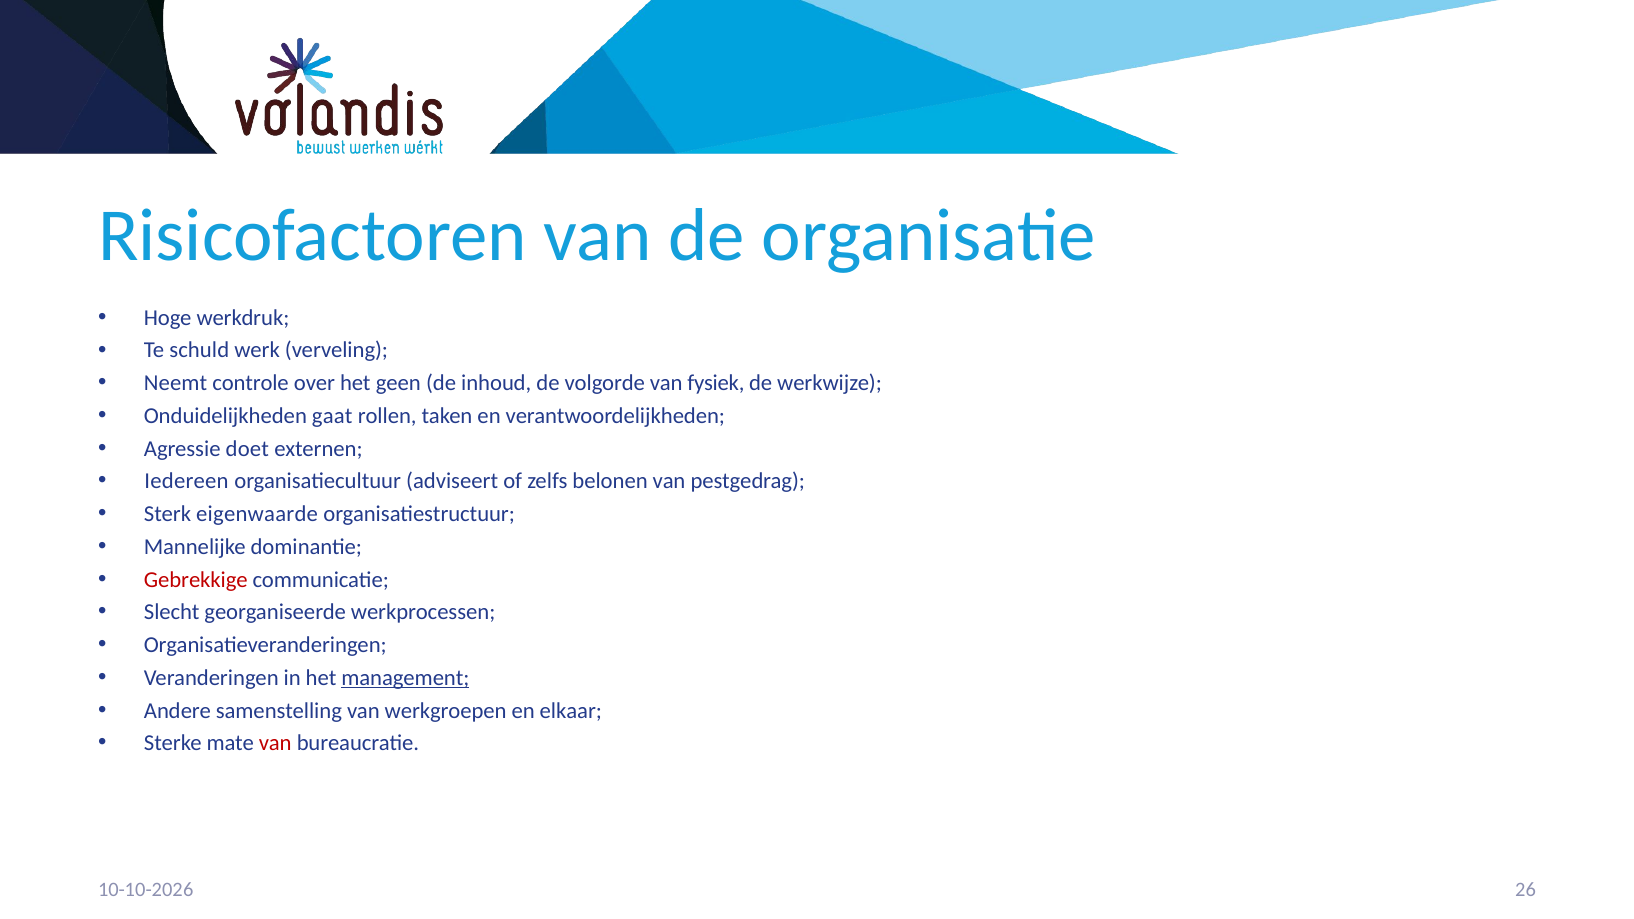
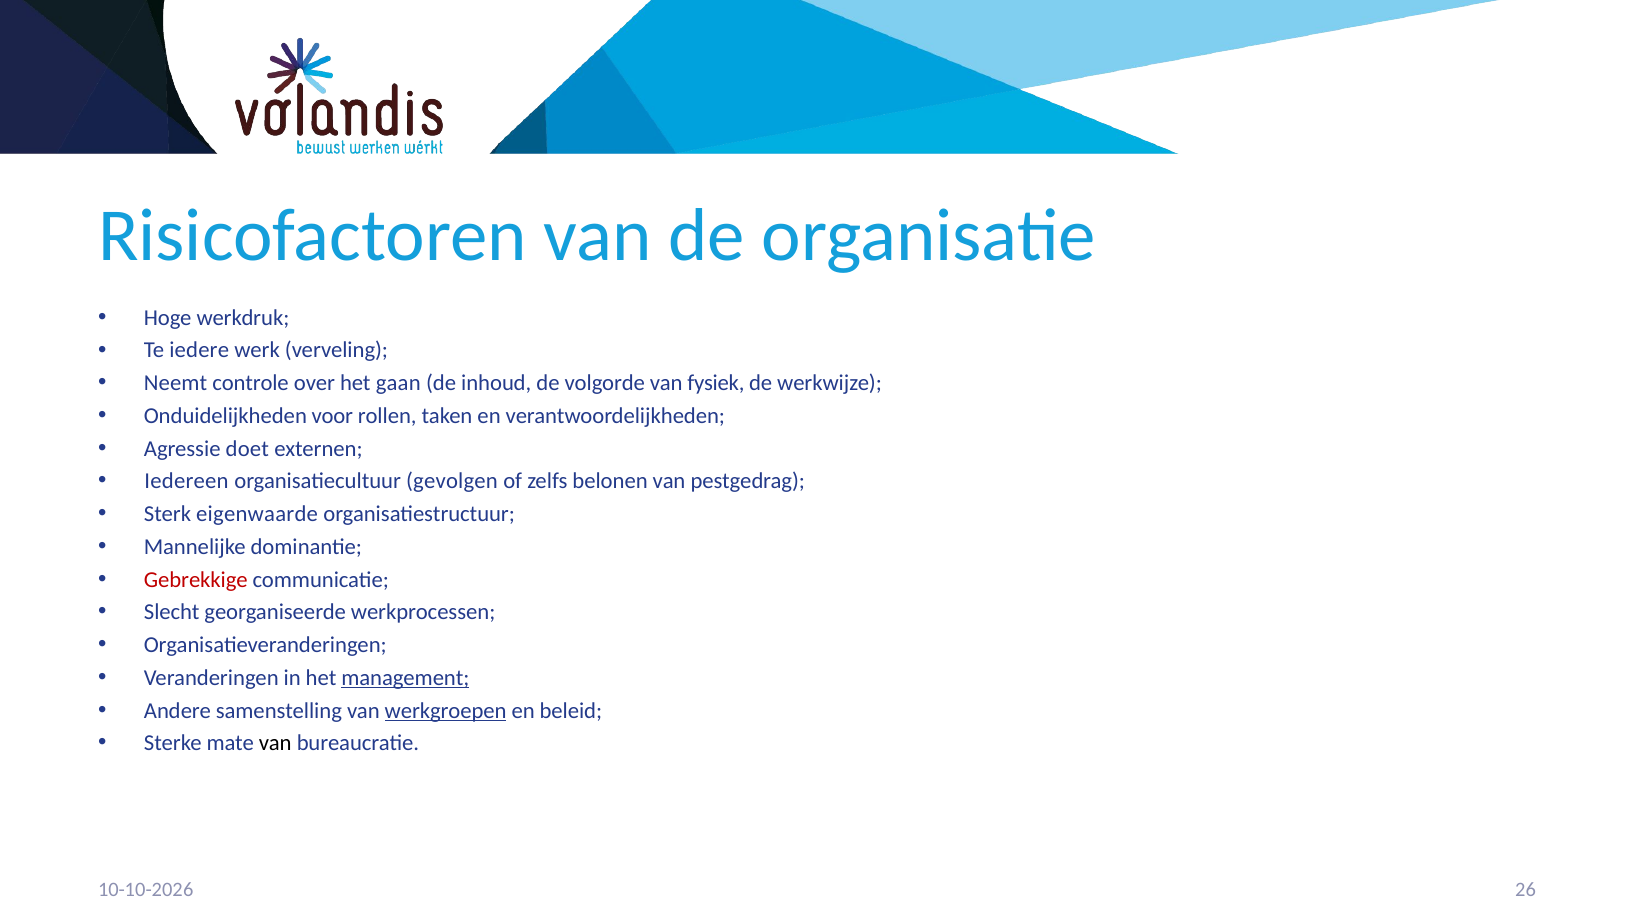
schuld: schuld -> iedere
geen: geen -> gaan
gaat: gaat -> voor
adviseert: adviseert -> gevolgen
werkgroepen underline: none -> present
elkaar: elkaar -> beleid
van at (275, 743) colour: red -> black
